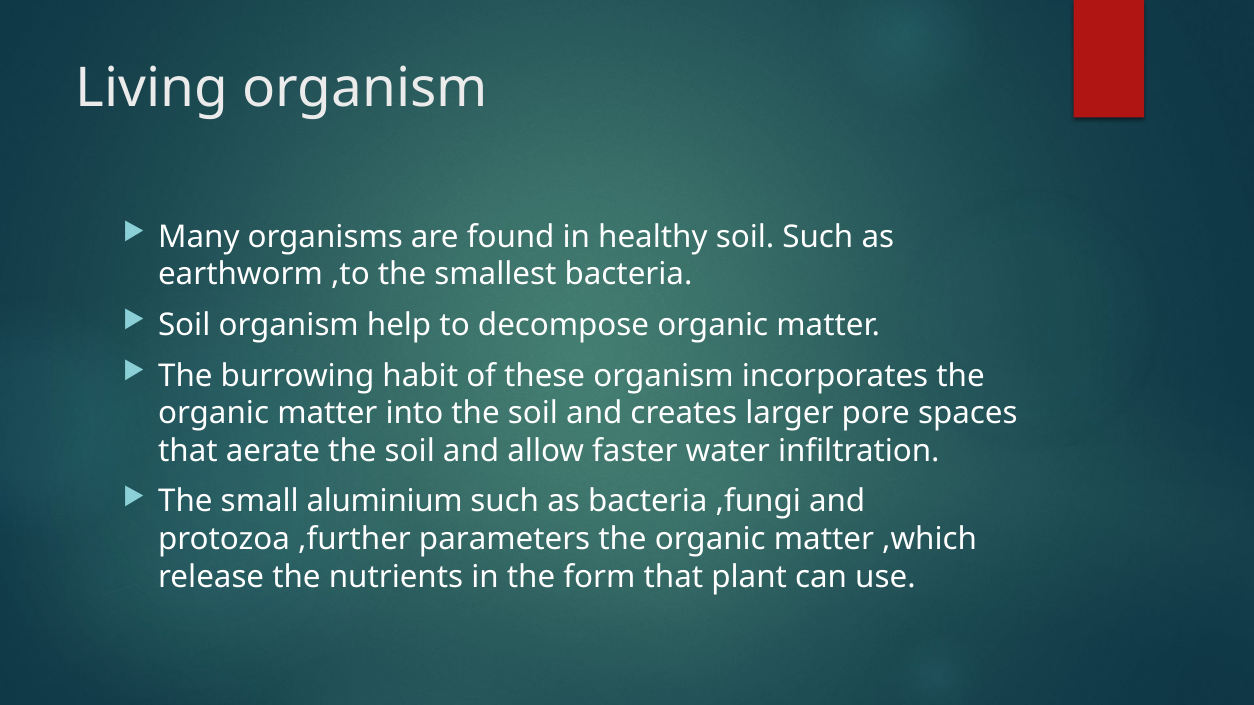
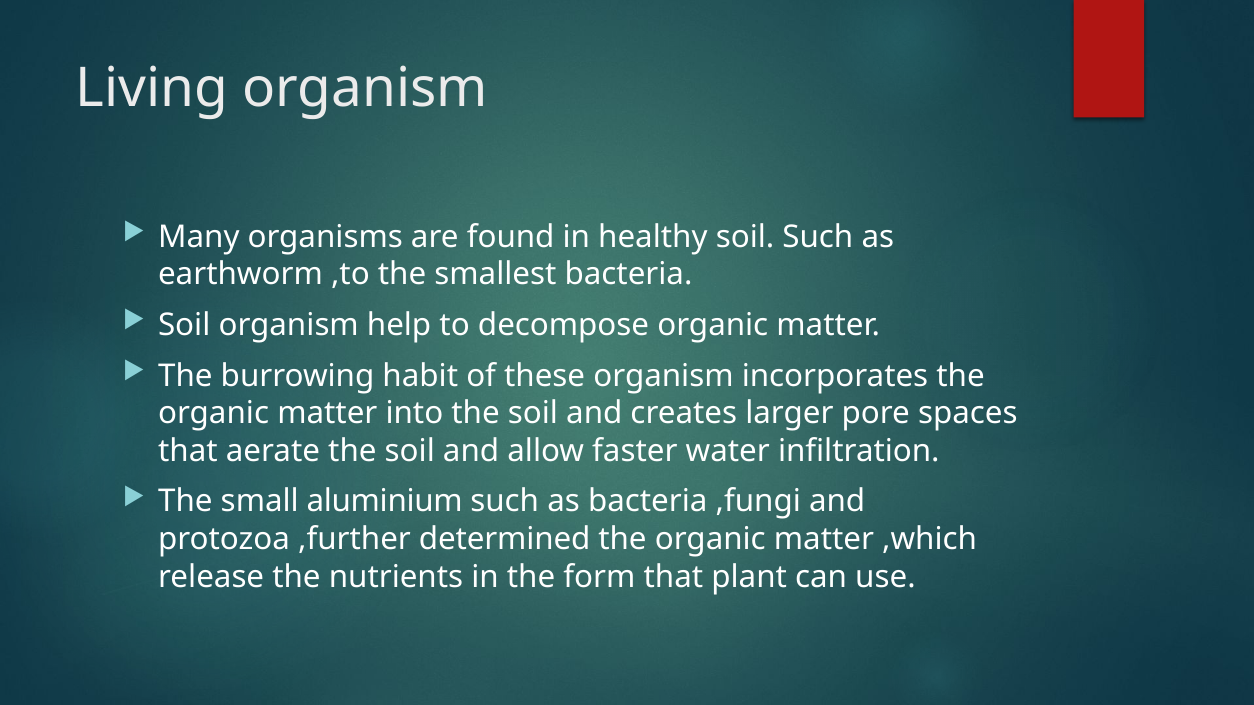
parameters: parameters -> determined
